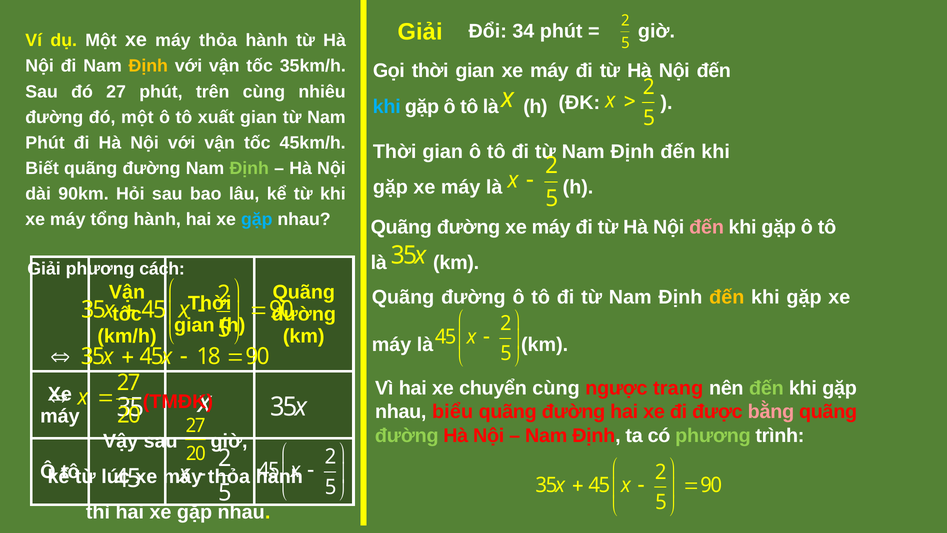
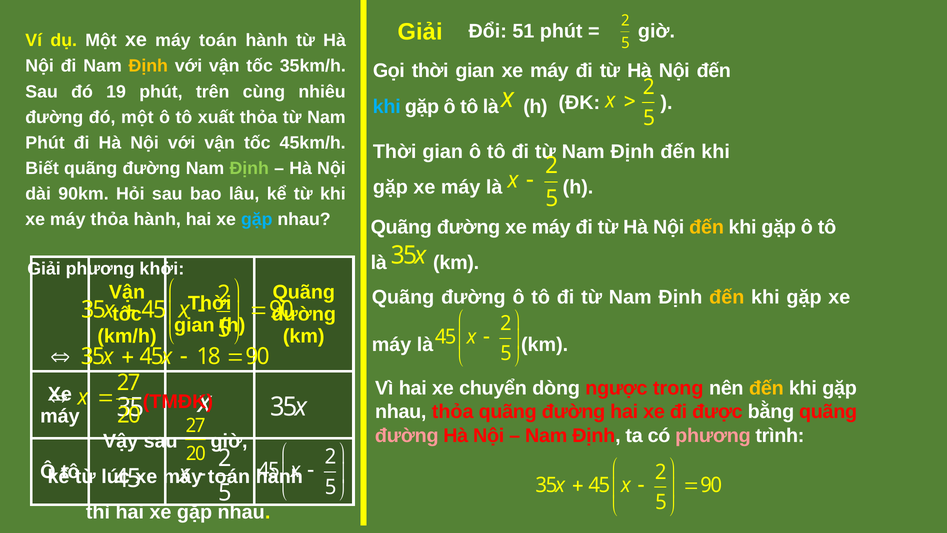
34: 34 -> 51
Một xe máy thỏa: thỏa -> toán
đó 27: 27 -> 19
xuất gian: gian -> thỏa
máy tổng: tổng -> thỏa
đến at (707, 227) colour: pink -> yellow
cách: cách -> khởi
chuyển cùng: cùng -> dòng
trang: trang -> trong
đến at (766, 388) colour: light green -> yellow
nhau biểu: biểu -> thỏa
bằng colour: pink -> white
đường at (407, 435) colour: light green -> pink
phương at (713, 435) colour: light green -> pink
thỏa at (229, 476): thỏa -> toán
